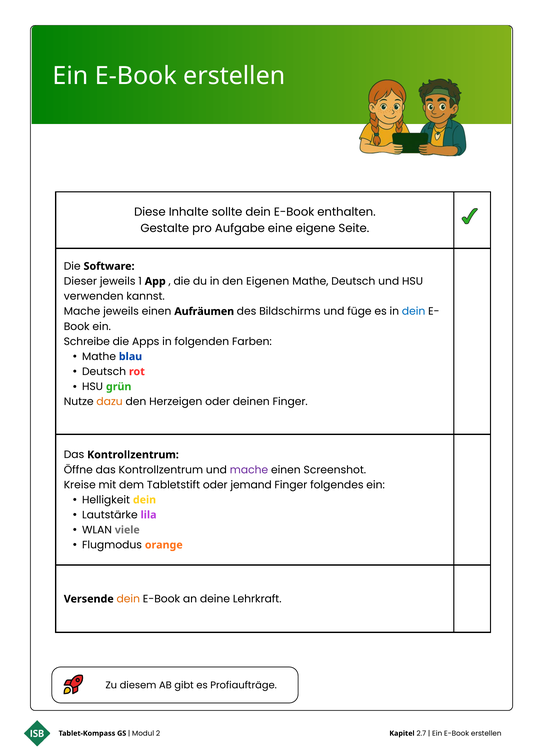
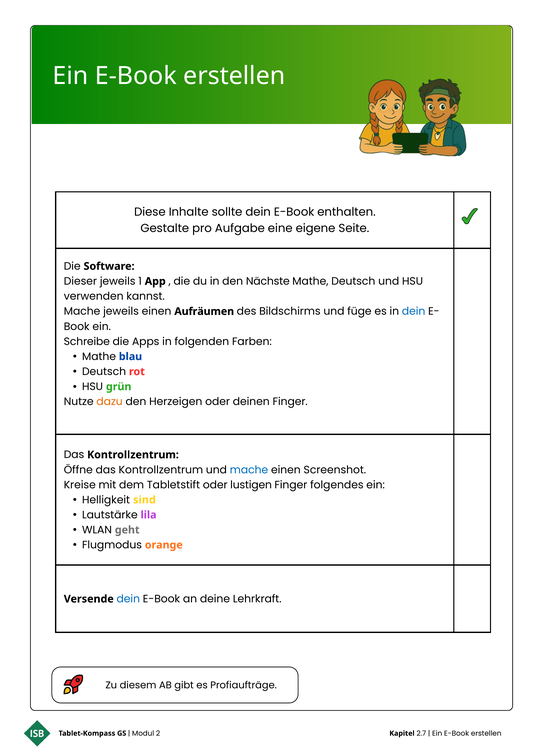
Eigenen: Eigenen -> Nächste
mache at (249, 470) colour: purple -> blue
jemand: jemand -> lustigen
Helligkeit dein: dein -> sind
viele: viele -> geht
dein at (128, 599) colour: orange -> blue
